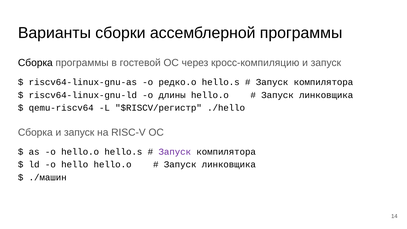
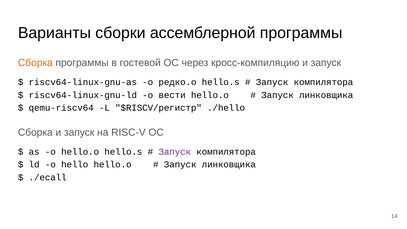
Сборка at (35, 63) colour: black -> orange
длины: длины -> вести
./машин: ./машин -> ./ecall
